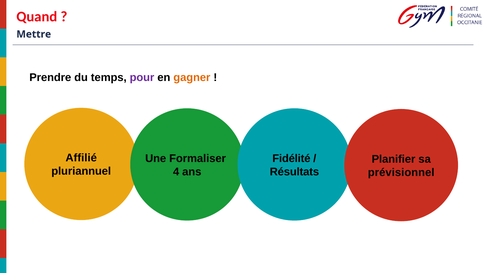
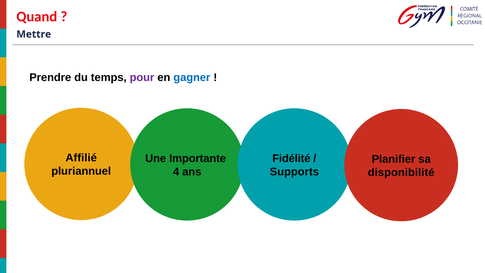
gagner colour: orange -> blue
Formaliser: Formaliser -> Importante
Résultats: Résultats -> Supports
prévisionnel: prévisionnel -> disponibilité
